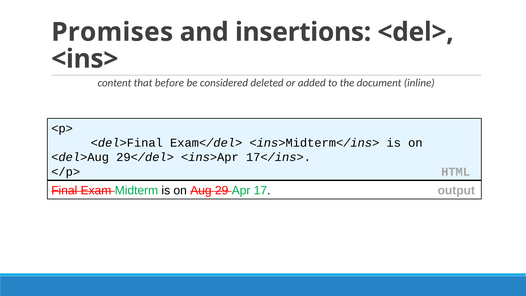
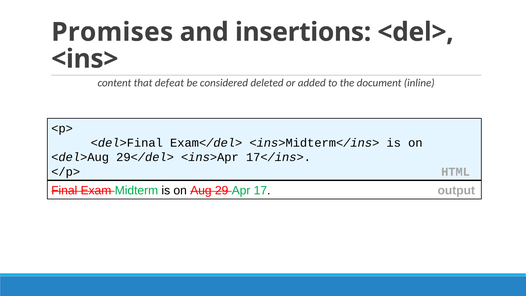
before: before -> defeat
